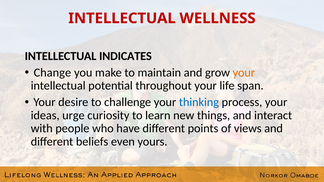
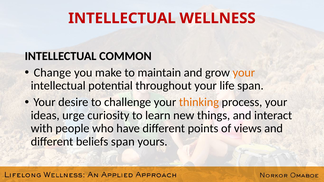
INDICATES: INDICATES -> COMMON
thinking colour: blue -> orange
beliefs even: even -> span
